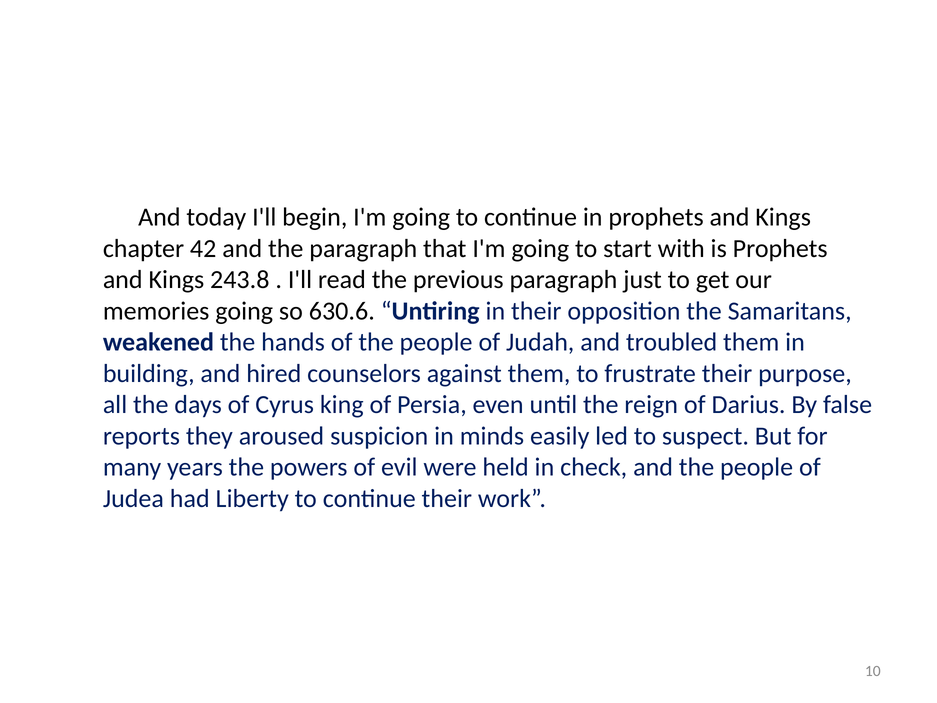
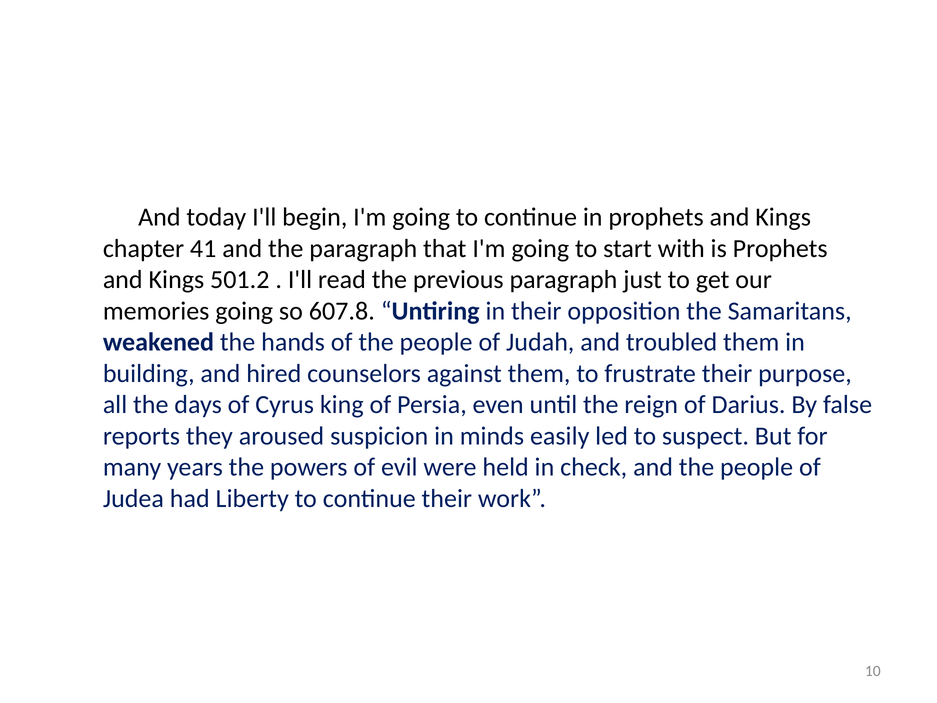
42: 42 -> 41
243.8: 243.8 -> 501.2
630.6: 630.6 -> 607.8
